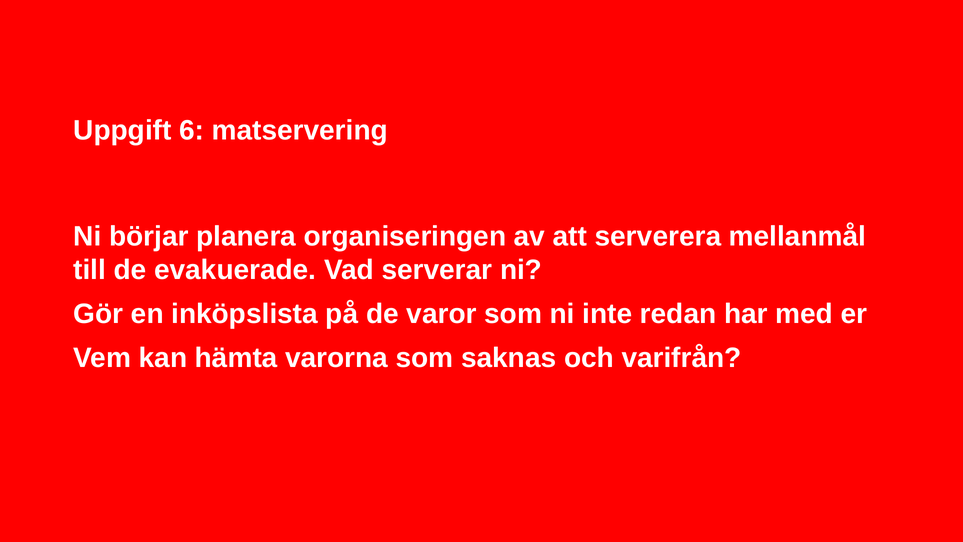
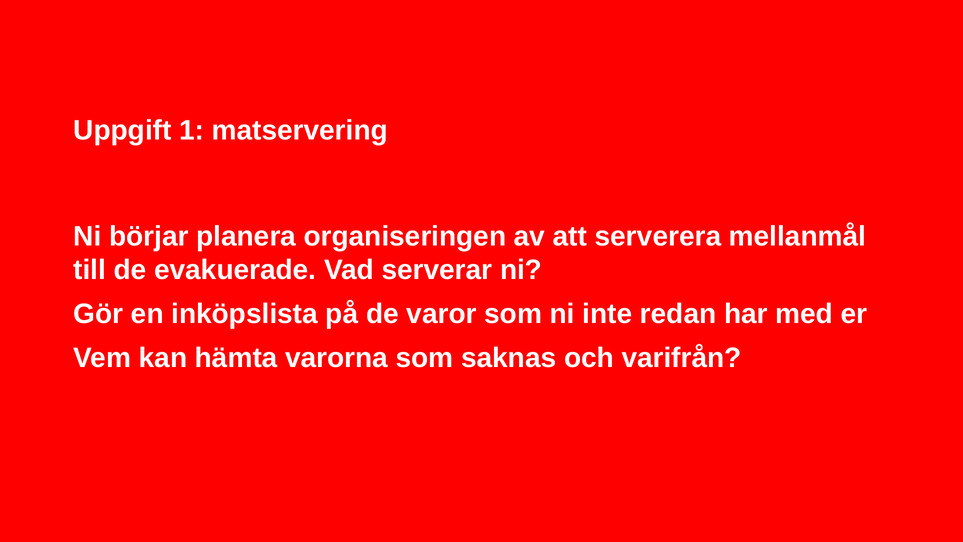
6: 6 -> 1
